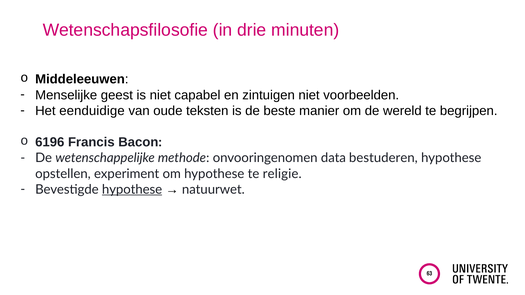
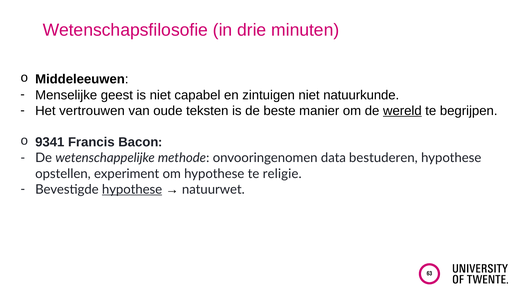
voorbeelden: voorbeelden -> natuurkunde
eenduidige: eenduidige -> vertrouwen
wereld underline: none -> present
6196: 6196 -> 9341
